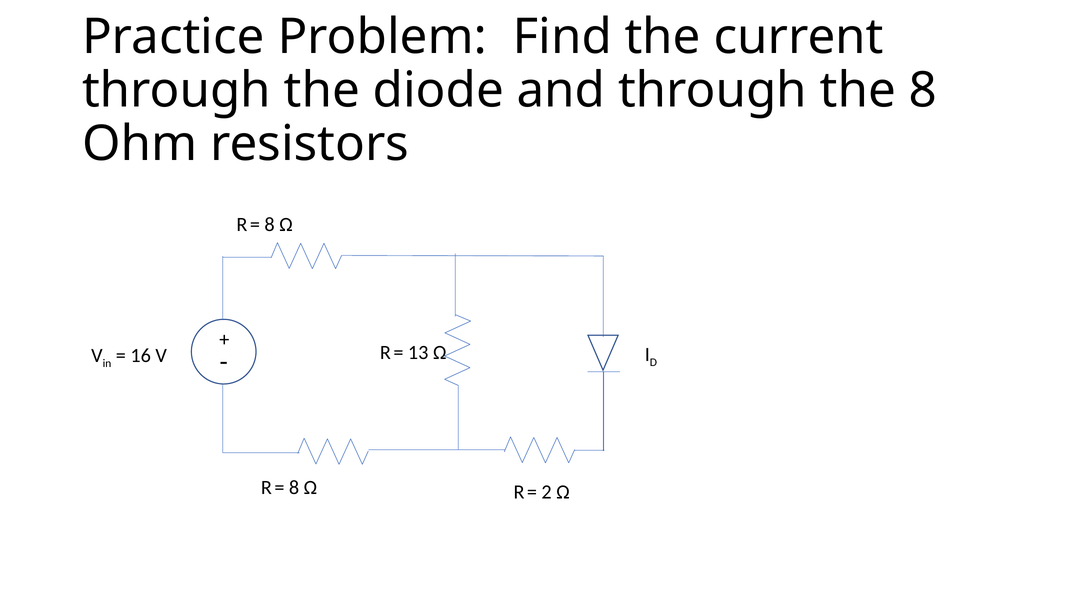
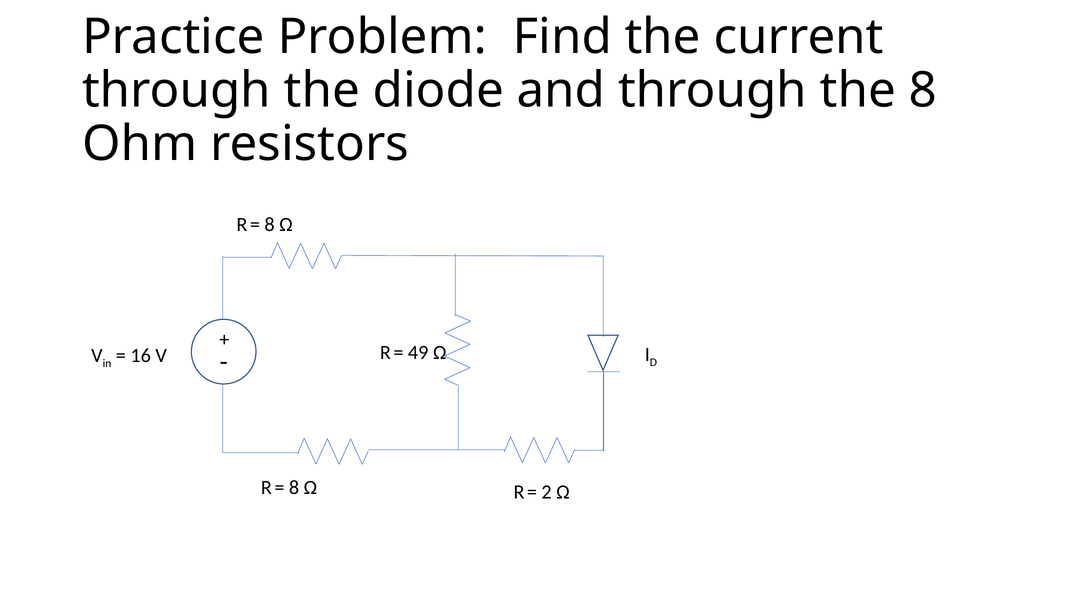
13: 13 -> 49
